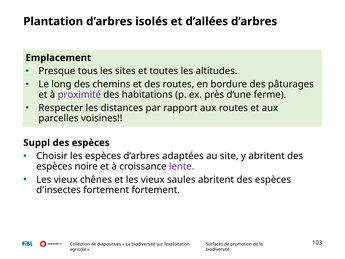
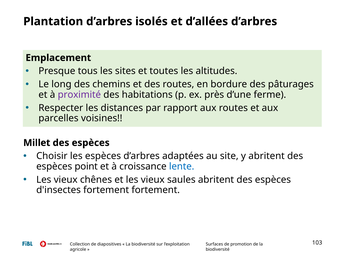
Suppl: Suppl -> Millet
noire: noire -> point
lente colour: purple -> blue
